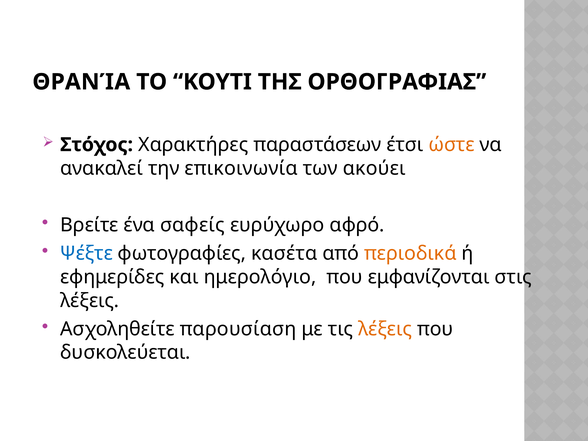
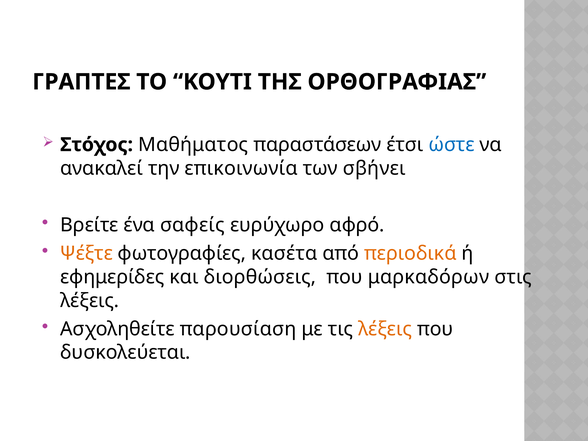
ΘΡΑΝΊΑ: ΘΡΑΝΊΑ -> ΓΡΑΠΤΕΣ
Χαρακτήρες: Χαρακτήρες -> Μαθήματος
ώστε colour: orange -> blue
ακούει: ακούει -> σβήνει
Ψέξτε colour: blue -> orange
ημερολόγιο: ημερολόγιο -> διορθώσεις
εμφανίζονται: εμφανίζονται -> μαρκαδόρων
